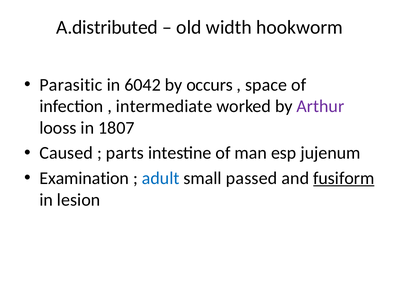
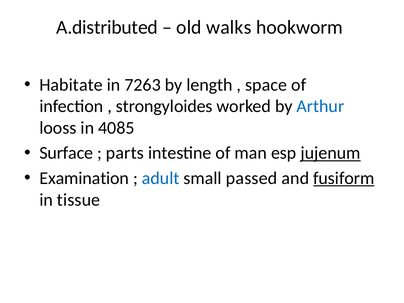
width: width -> walks
Parasitic: Parasitic -> Habitate
6042: 6042 -> 7263
occurs: occurs -> length
intermediate: intermediate -> strongyloides
Arthur colour: purple -> blue
1807: 1807 -> 4085
Caused: Caused -> Surface
jujenum underline: none -> present
lesion: lesion -> tissue
